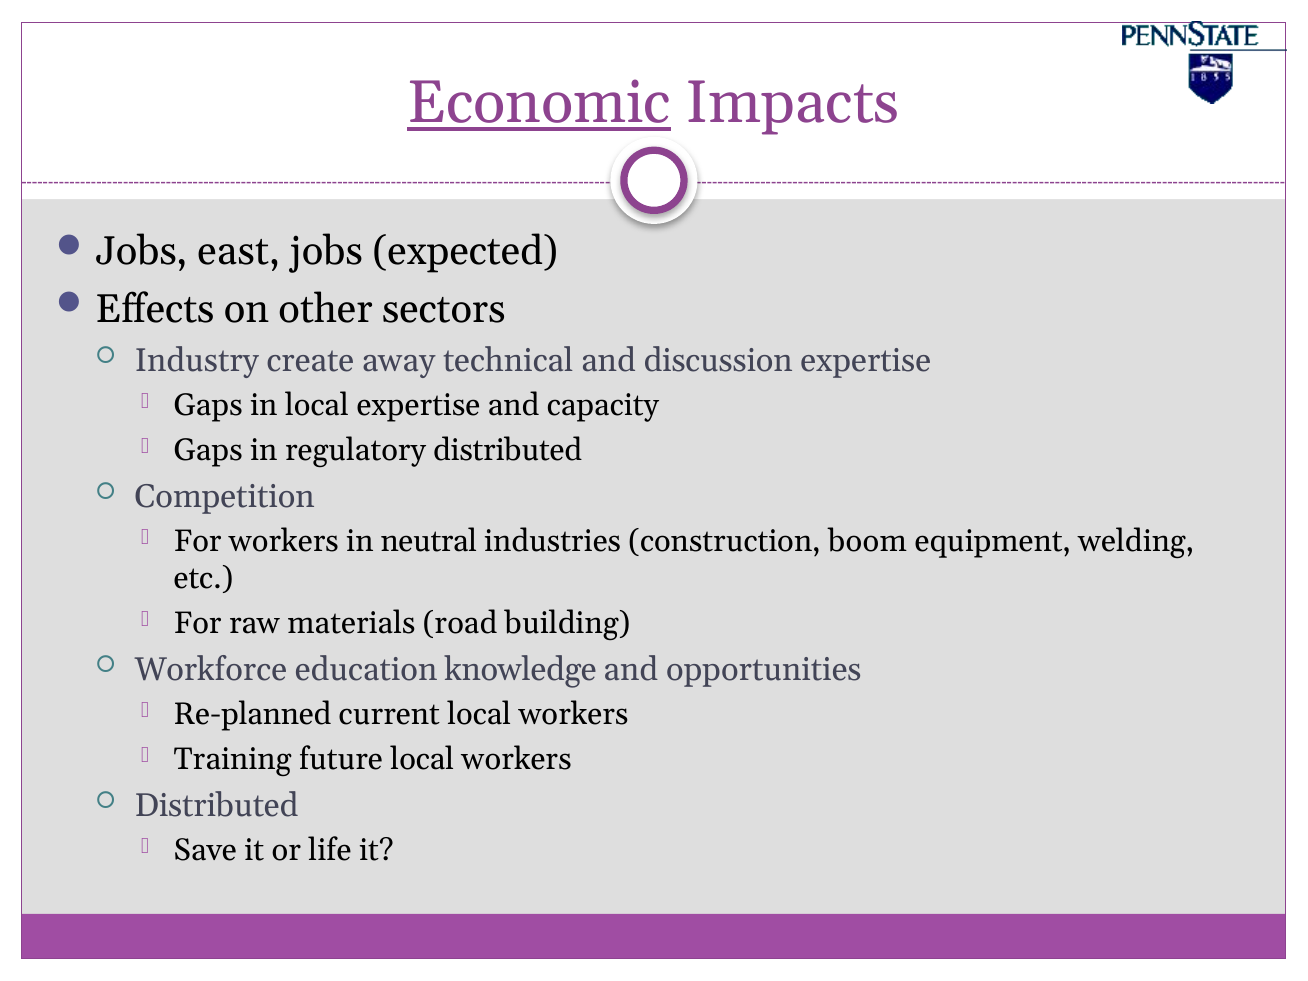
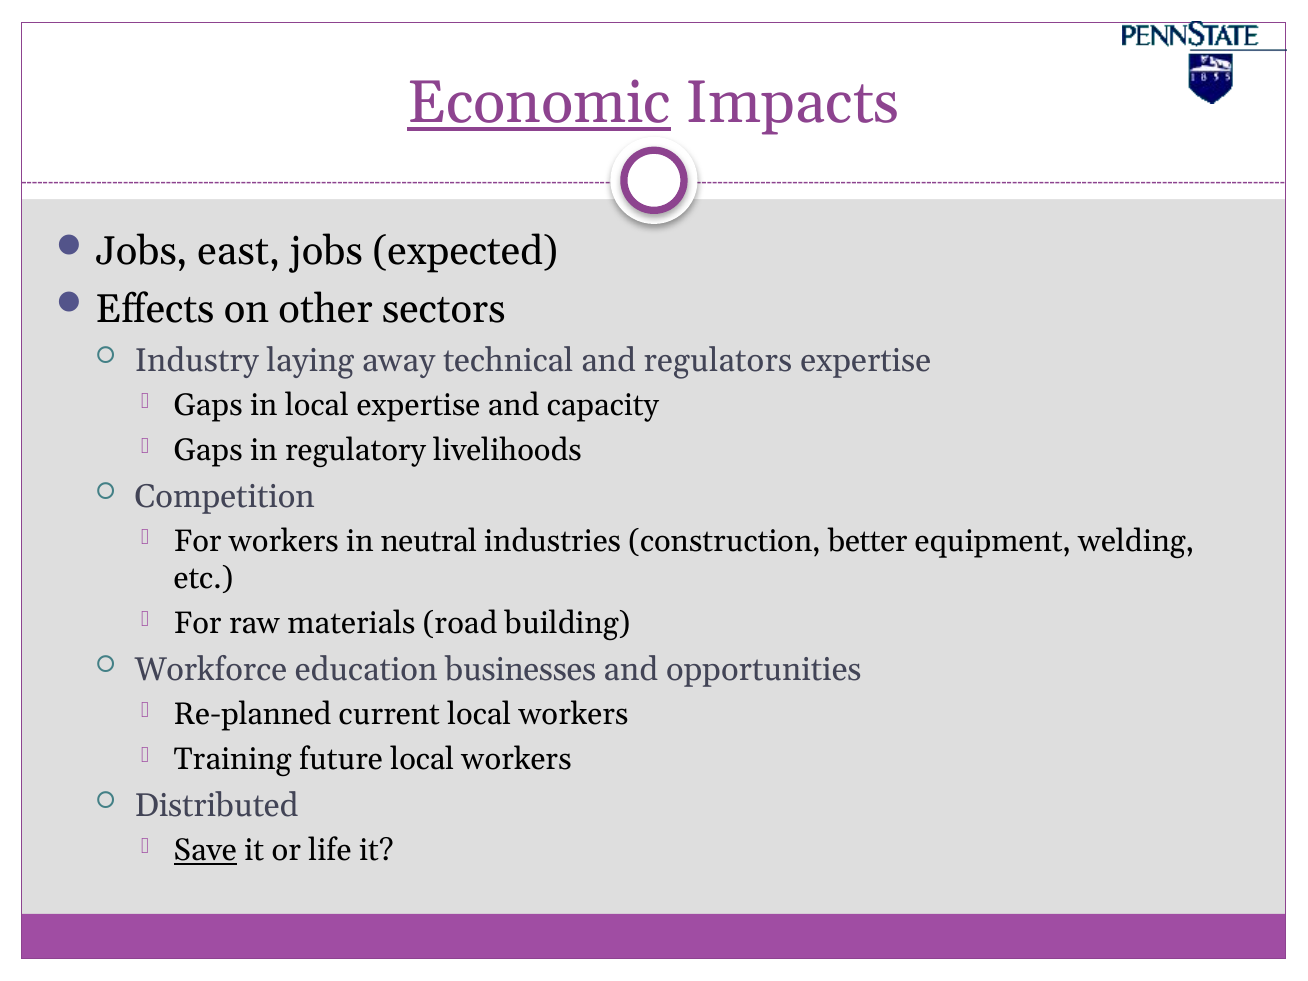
create: create -> laying
discussion: discussion -> regulators
regulatory distributed: distributed -> livelihoods
boom: boom -> better
knowledge: knowledge -> businesses
Save underline: none -> present
